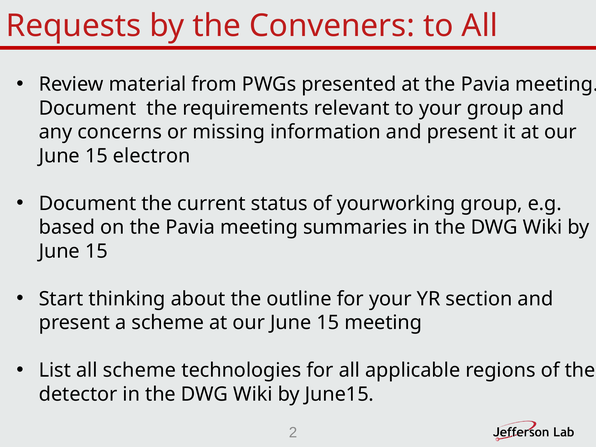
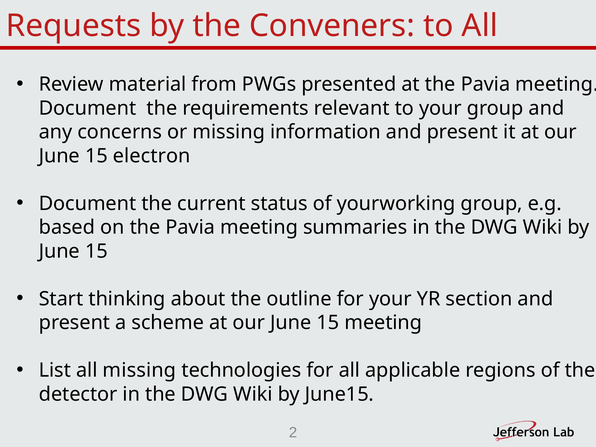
all scheme: scheme -> missing
